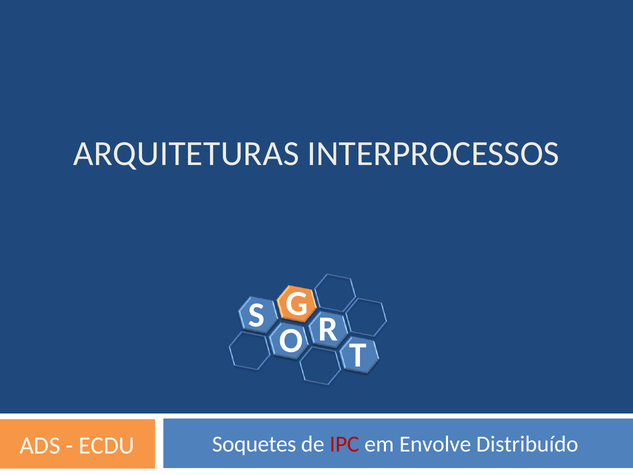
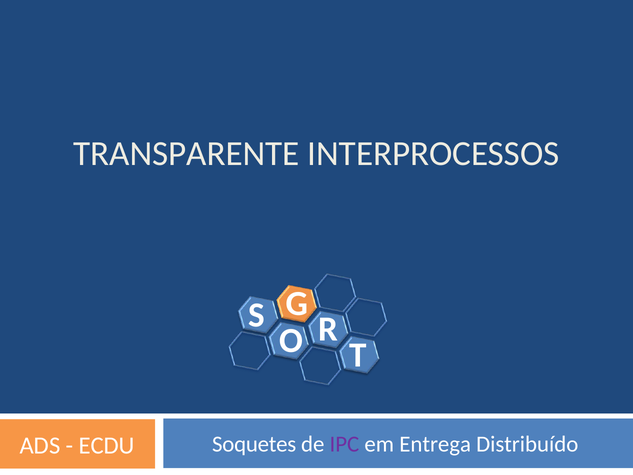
ARQUITETURAS: ARQUITETURAS -> TRANSPARENTE
IPC colour: red -> purple
Envolve: Envolve -> Entrega
